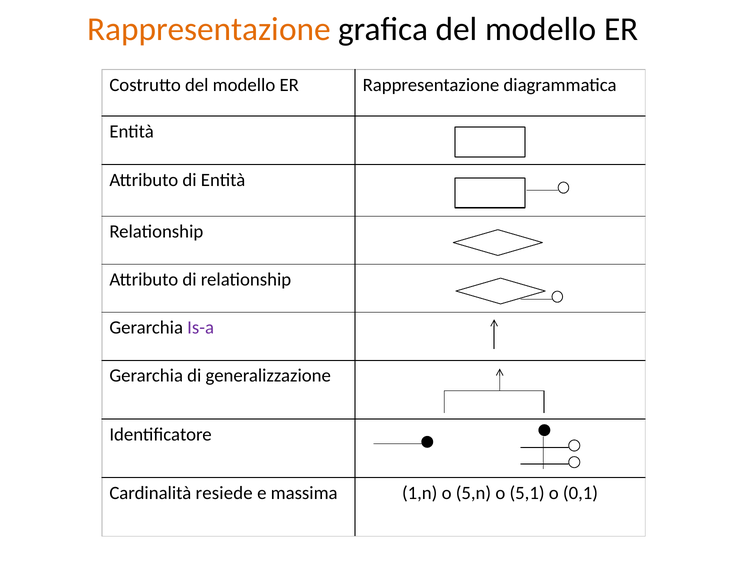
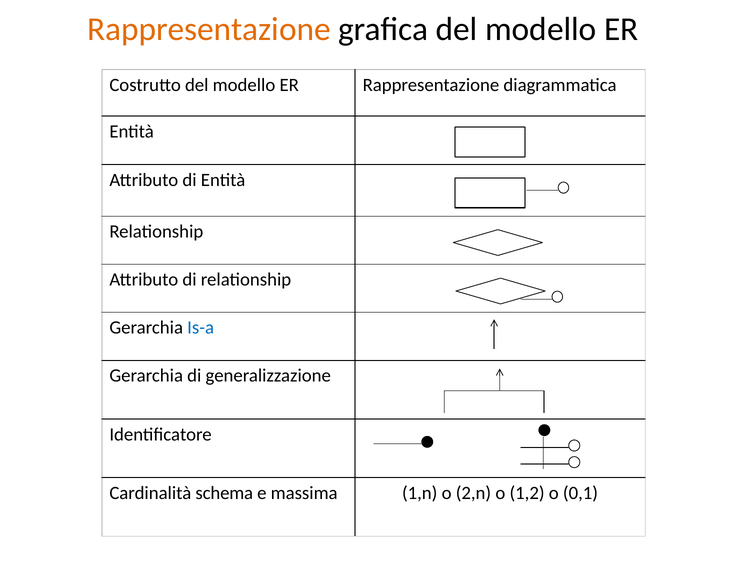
Is-a colour: purple -> blue
resiede: resiede -> schema
5,n: 5,n -> 2,n
5,1: 5,1 -> 1,2
